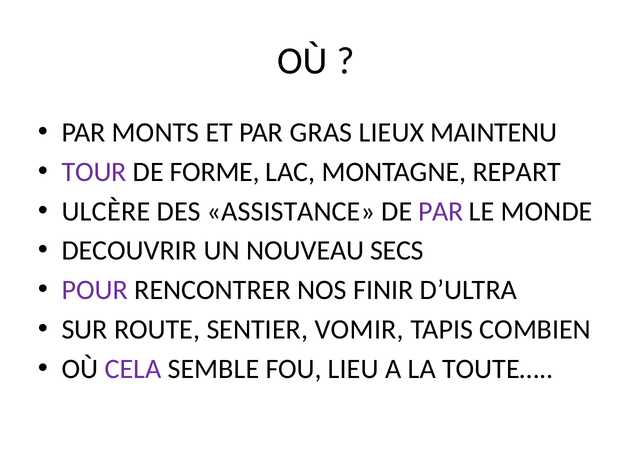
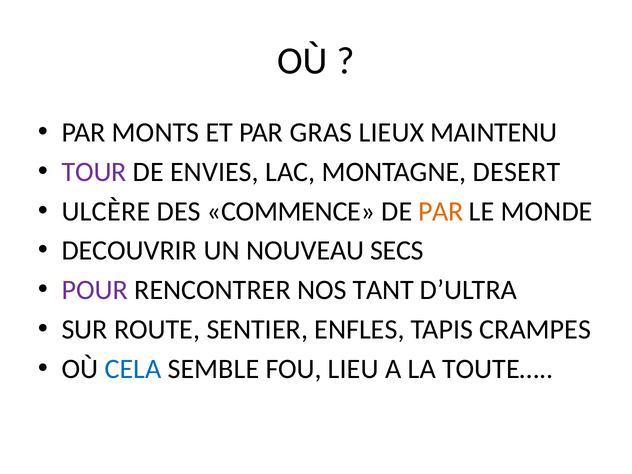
FORME: FORME -> ENVIES
REPART: REPART -> DESERT
ASSISTANCE: ASSISTANCE -> COMMENCE
PAR at (441, 211) colour: purple -> orange
FINIR: FINIR -> TANT
VOMIR: VOMIR -> ENFLES
COMBIEN: COMBIEN -> CRAMPES
CELA colour: purple -> blue
